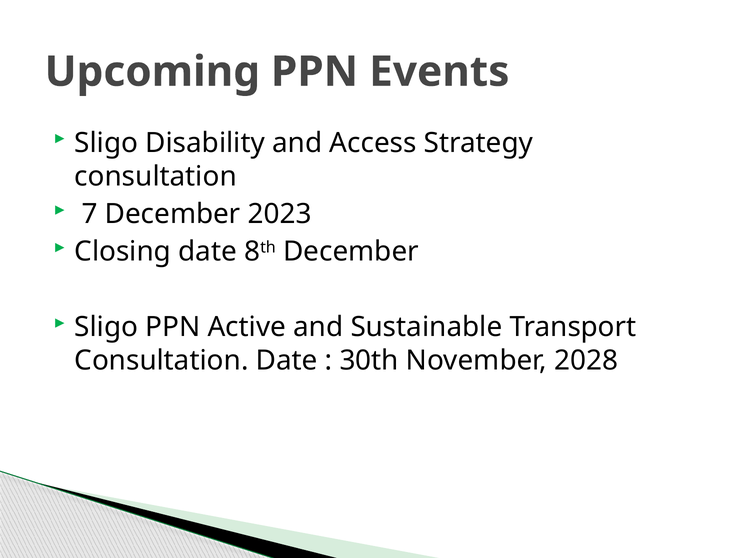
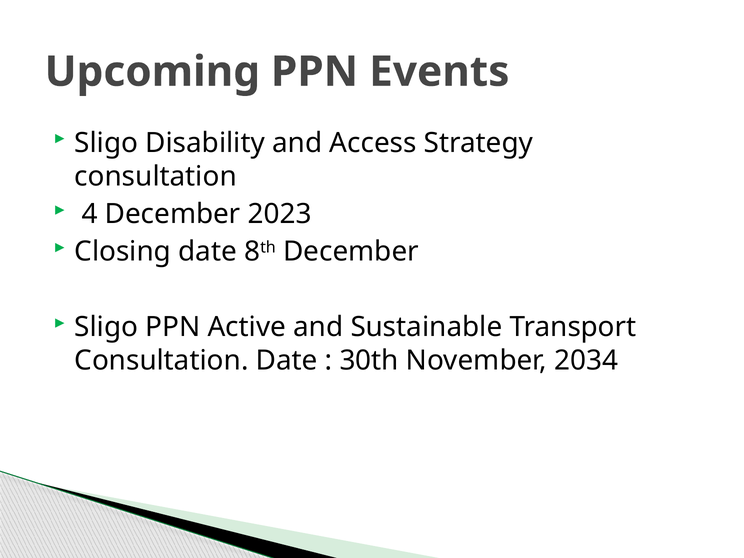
7: 7 -> 4
2028: 2028 -> 2034
